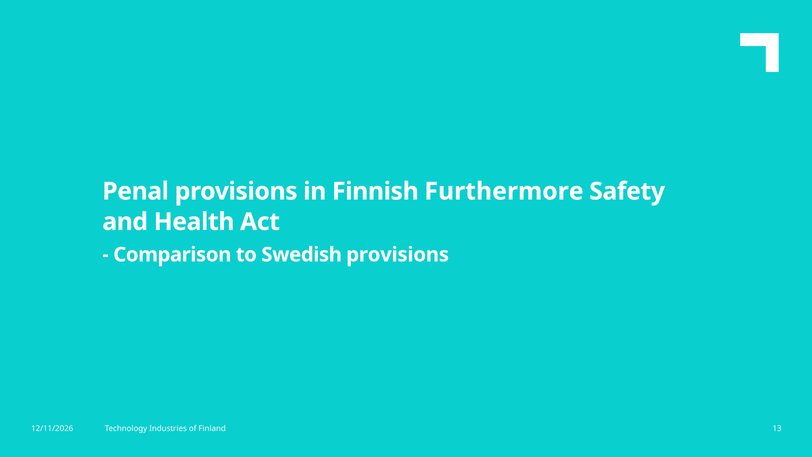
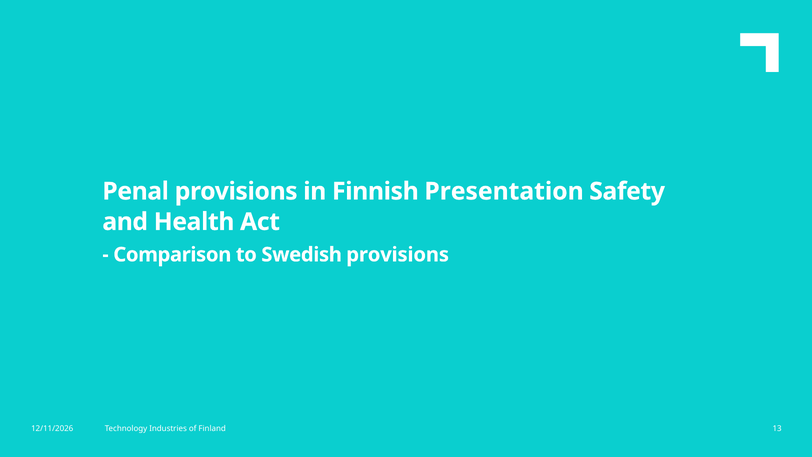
Furthermore: Furthermore -> Presentation
